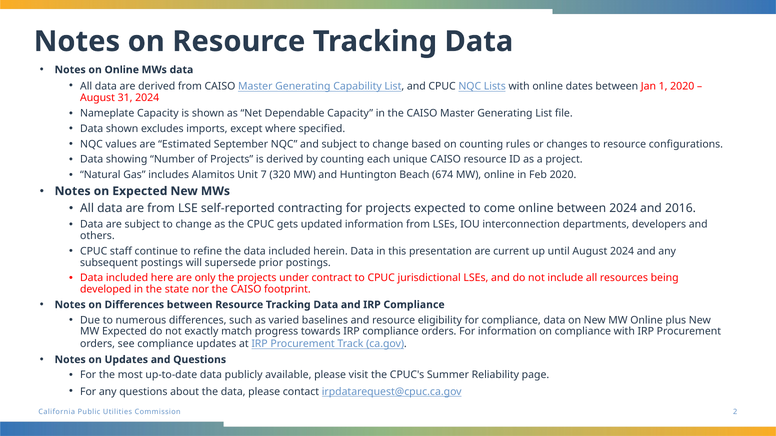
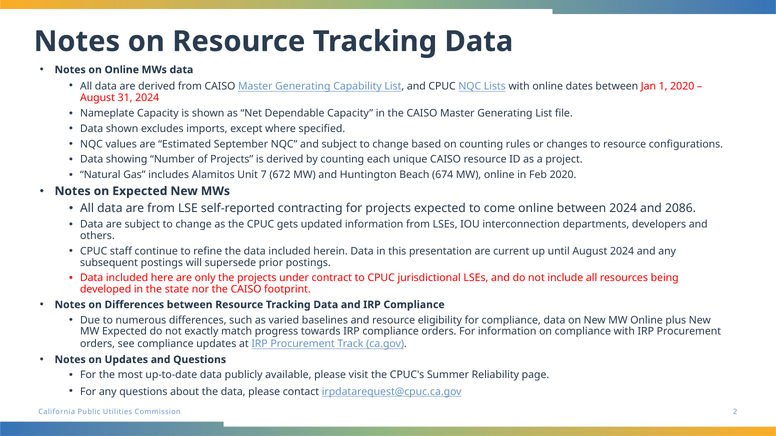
320: 320 -> 672
2016: 2016 -> 2086
